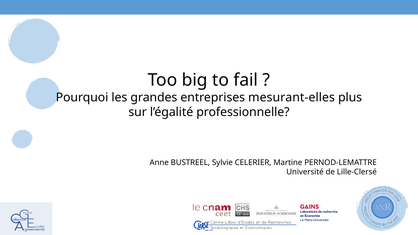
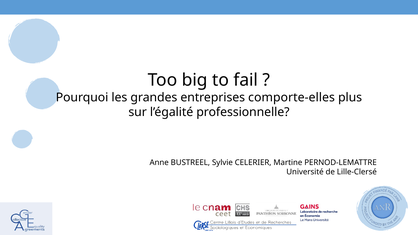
mesurant-elles: mesurant-elles -> comporte-elles
